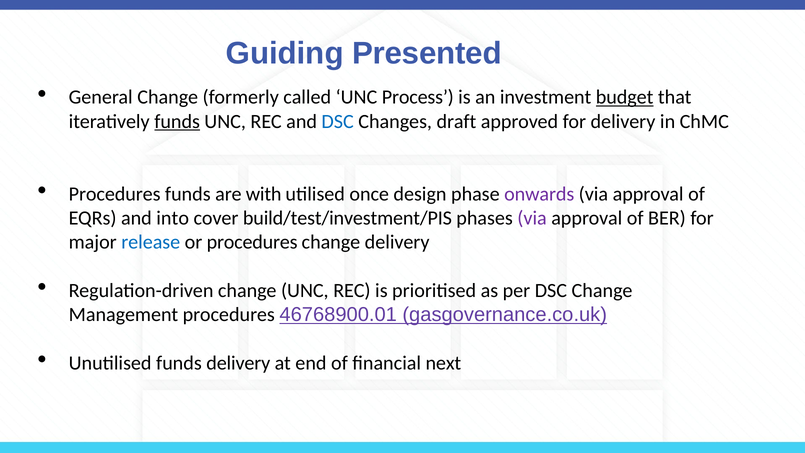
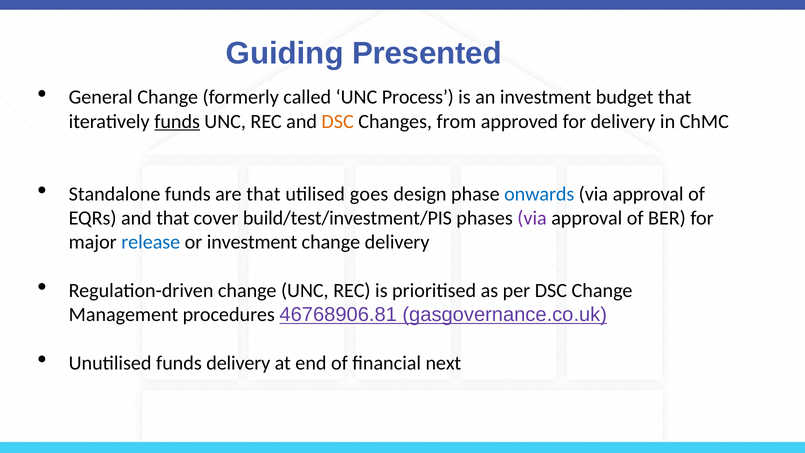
budget underline: present -> none
DSC at (338, 121) colour: blue -> orange
draft: draft -> from
Procedures at (115, 194): Procedures -> Standalone
are with: with -> that
once: once -> goes
onwards colour: purple -> blue
and into: into -> that
or procedures: procedures -> investment
46768900.01: 46768900.01 -> 46768906.81
